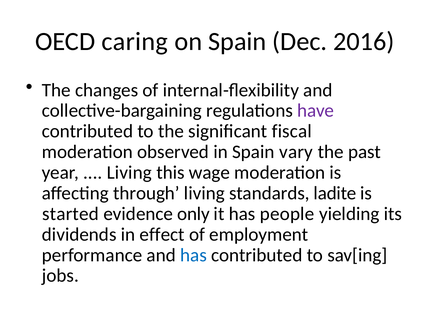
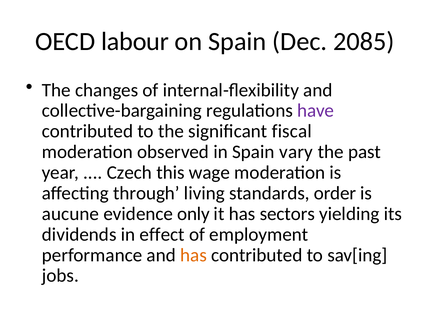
caring: caring -> labour
2016: 2016 -> 2085
Living at (129, 173): Living -> Czech
ladite: ladite -> order
started: started -> aucune
people: people -> sectors
has at (194, 255) colour: blue -> orange
